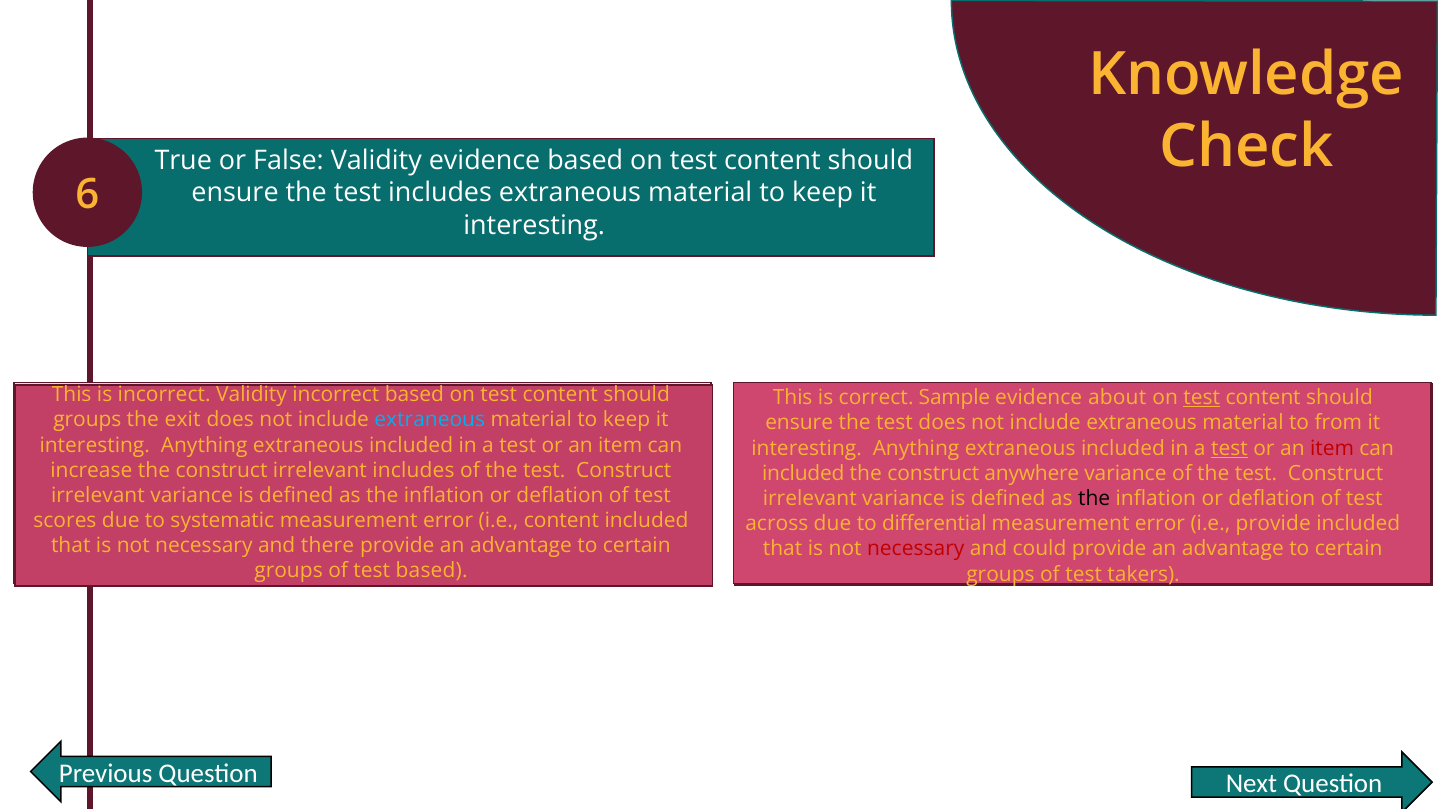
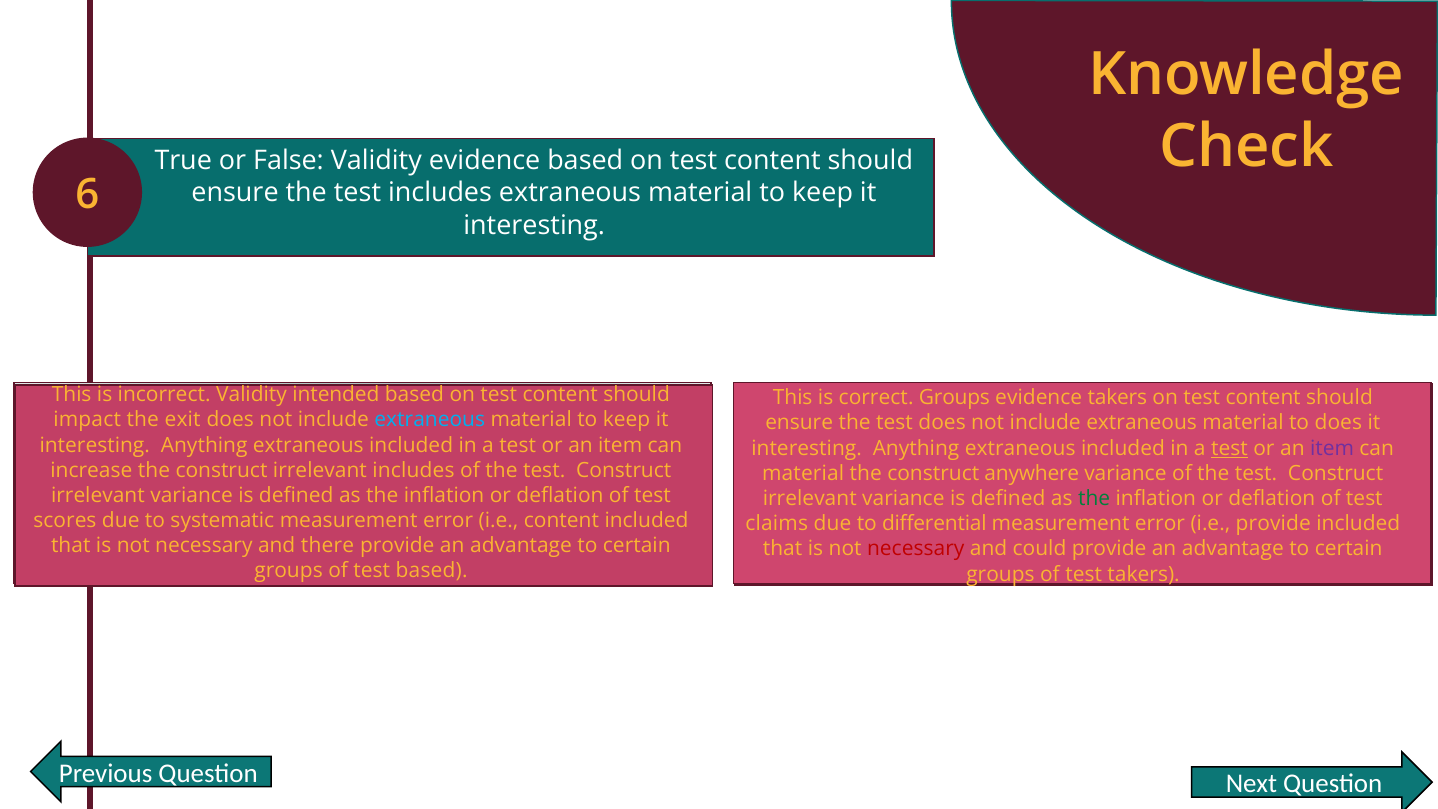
Validity incorrect: incorrect -> intended
correct Sample: Sample -> Groups
evidence about: about -> takers
test at (1202, 398) underline: present -> none
groups at (87, 420): groups -> impact
to from: from -> does
item at (1332, 448) colour: red -> purple
included at (803, 473): included -> material
the at (1094, 498) colour: black -> green
across: across -> claims
